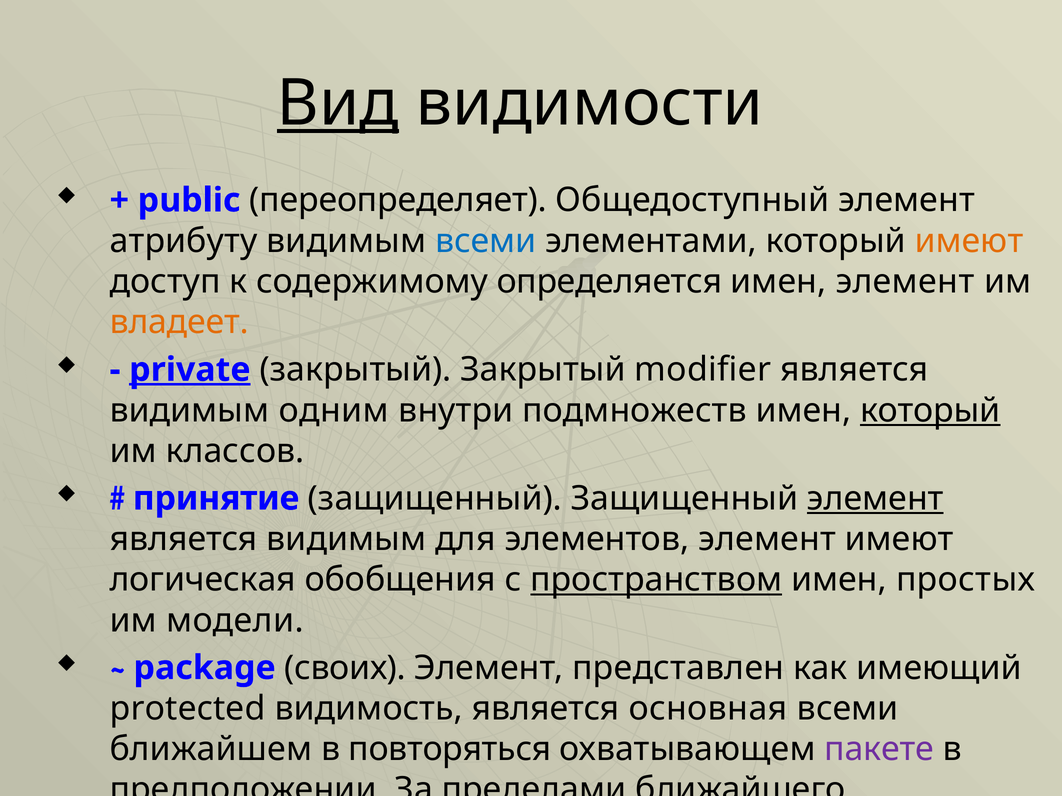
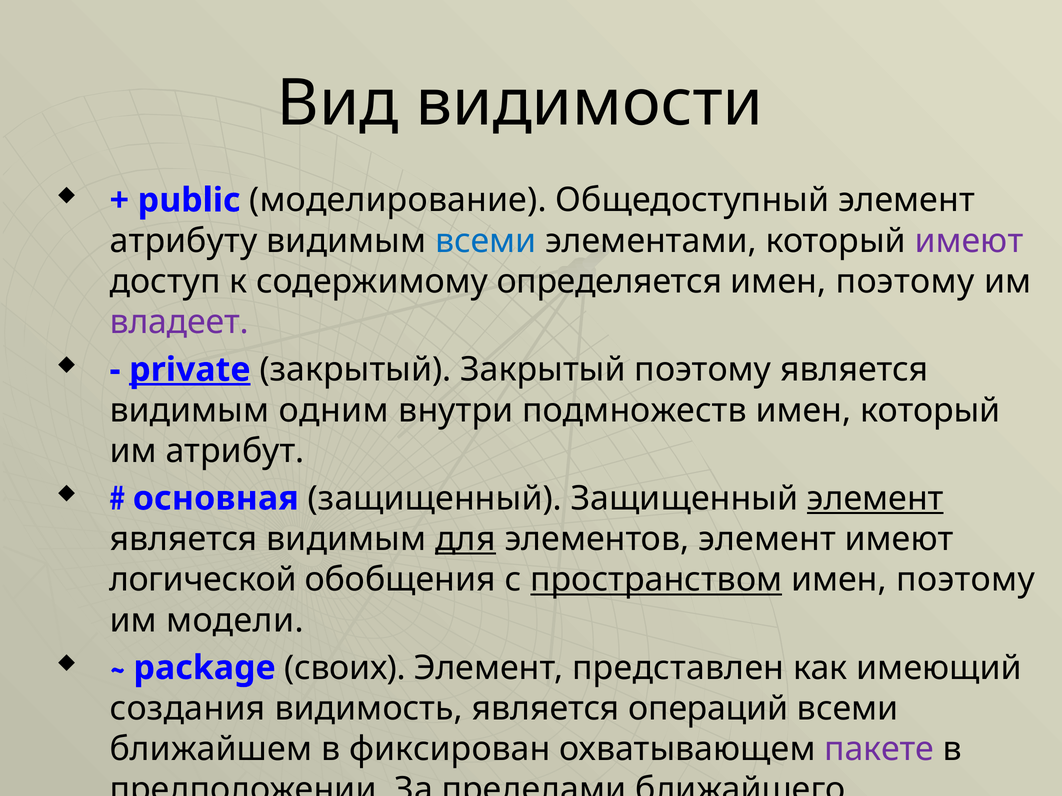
Вид underline: present -> none
переопределяет: переопределяет -> моделирование
имеют at (969, 241) colour: orange -> purple
элемент at (905, 282): элемент -> поэтому
владеет colour: orange -> purple
Закрытый modifier: modifier -> поэтому
который at (930, 411) underline: present -> none
классов: классов -> атрибут
принятие: принятие -> основная
для underline: none -> present
логическая: логическая -> логической
простых at (966, 580): простых -> поэтому
protected: protected -> создания
основная: основная -> операций
повторяться: повторяться -> фиксирован
